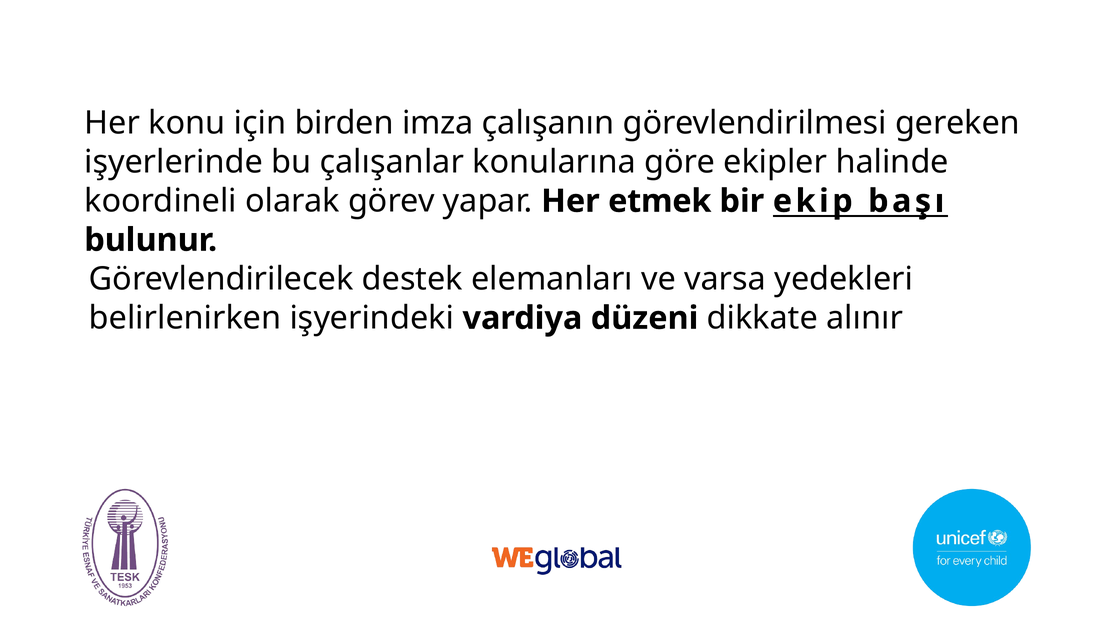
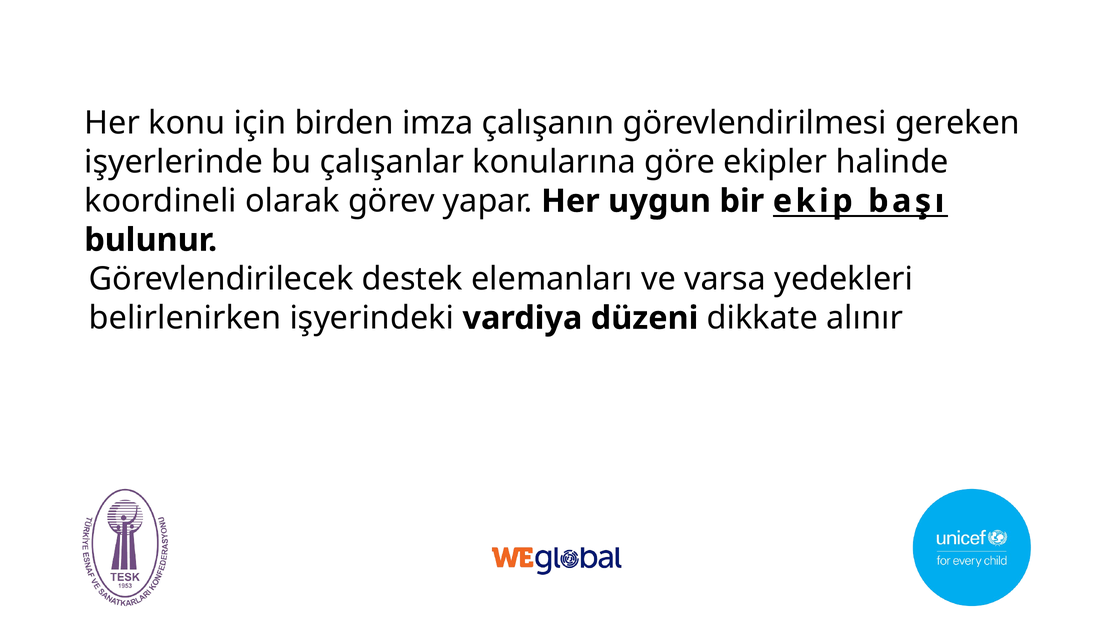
etmek: etmek -> uygun
